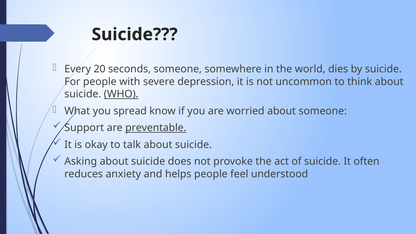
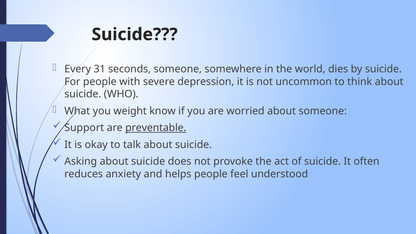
20: 20 -> 31
WHO underline: present -> none
spread: spread -> weight
